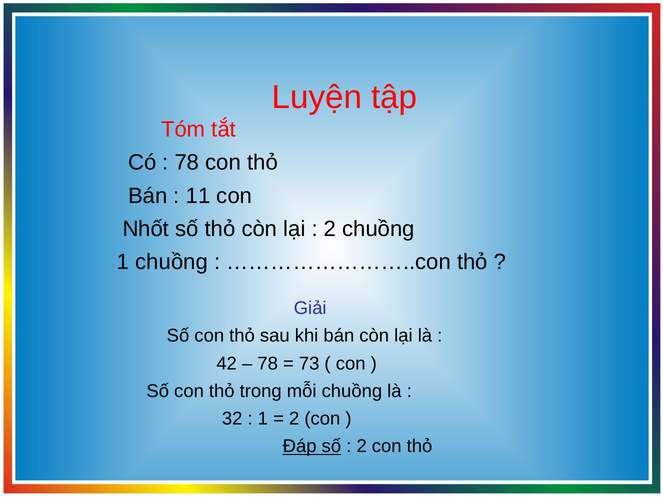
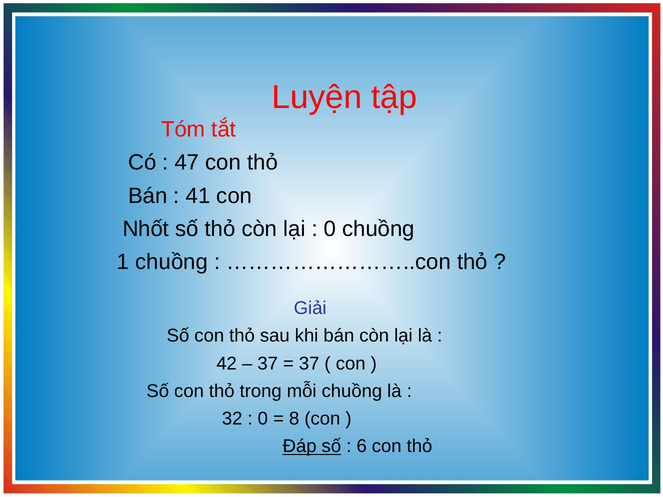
78 at (187, 163): 78 -> 47
11: 11 -> 41
2 at (330, 229): 2 -> 0
78 at (268, 364): 78 -> 37
73 at (309, 364): 73 -> 37
1 at (263, 419): 1 -> 0
2 at (294, 419): 2 -> 8
2 at (362, 447): 2 -> 6
